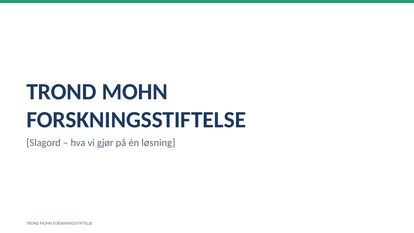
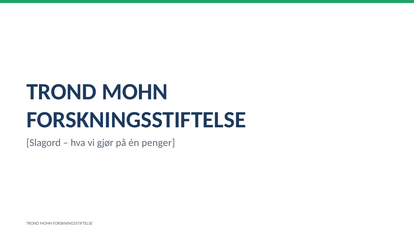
løsning: løsning -> penger
